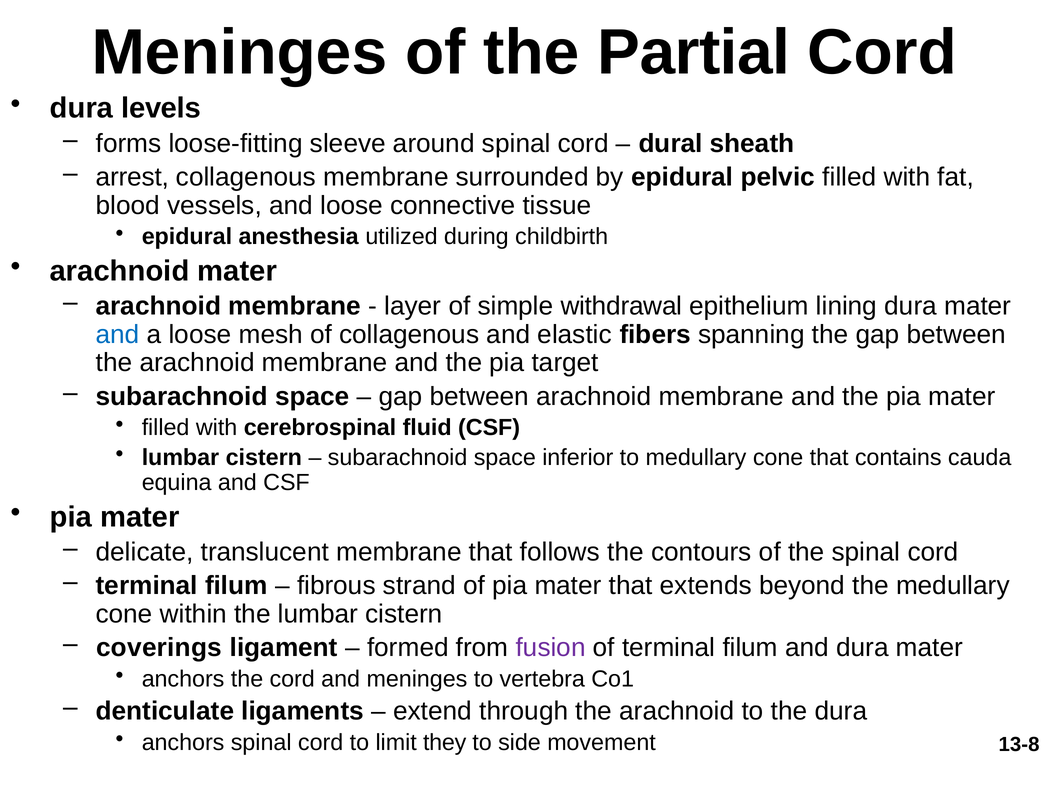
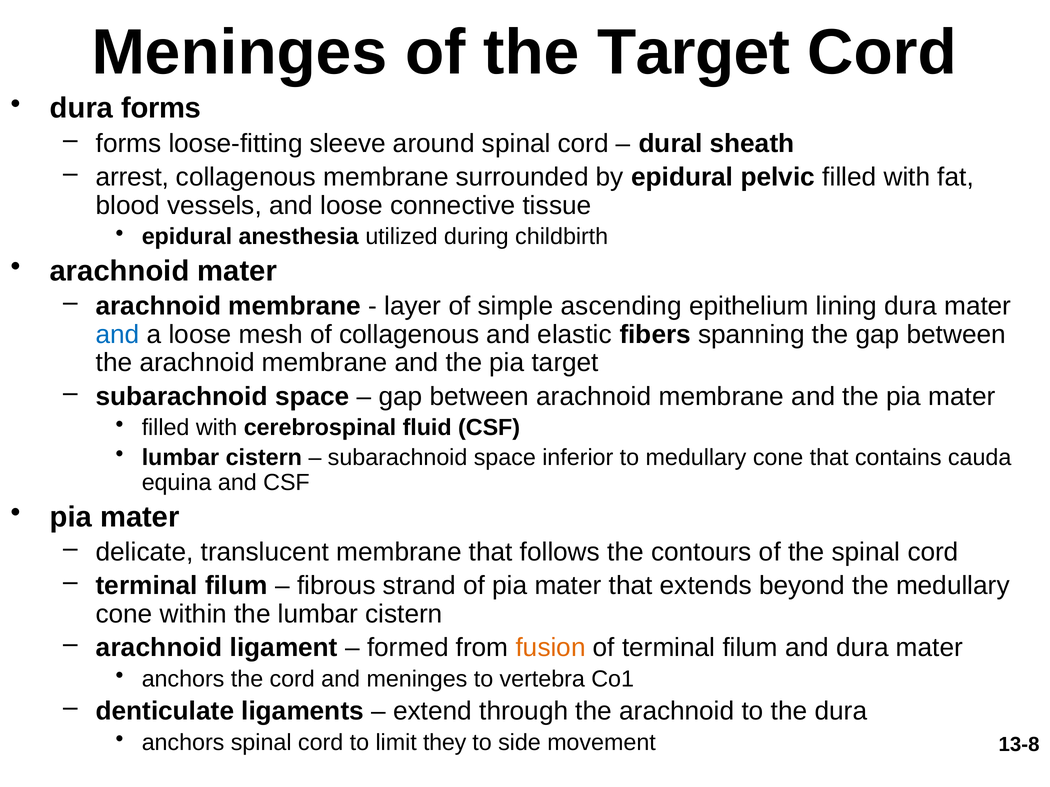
the Partial: Partial -> Target
dura levels: levels -> forms
withdrawal: withdrawal -> ascending
coverings at (159, 648): coverings -> arachnoid
fusion colour: purple -> orange
